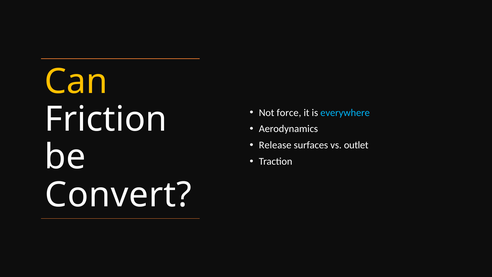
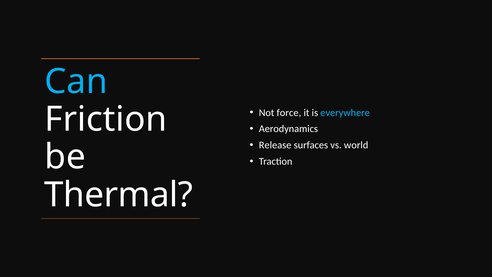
Can colour: yellow -> light blue
outlet: outlet -> world
Convert: Convert -> Thermal
